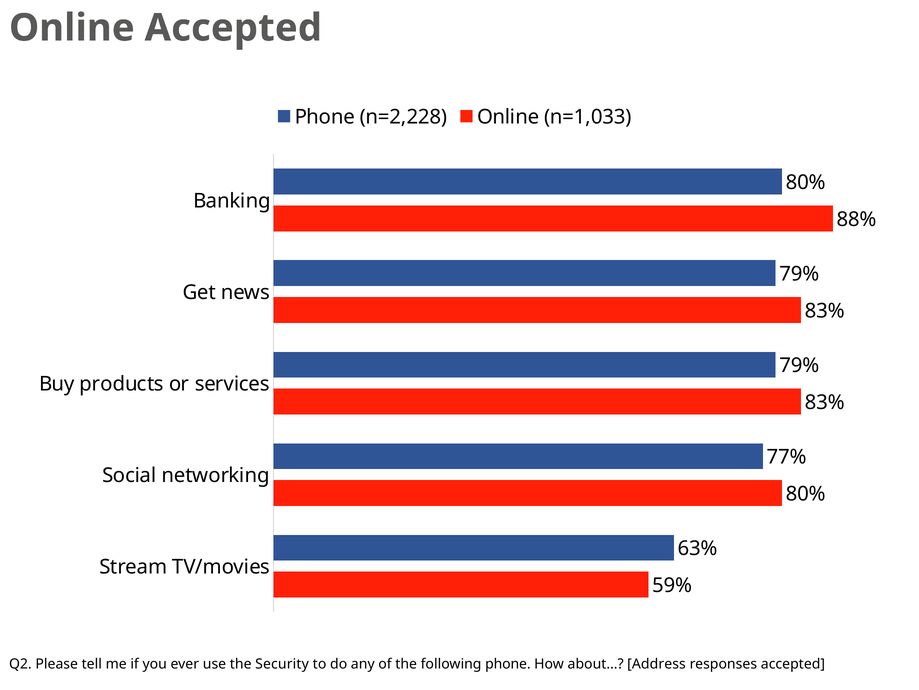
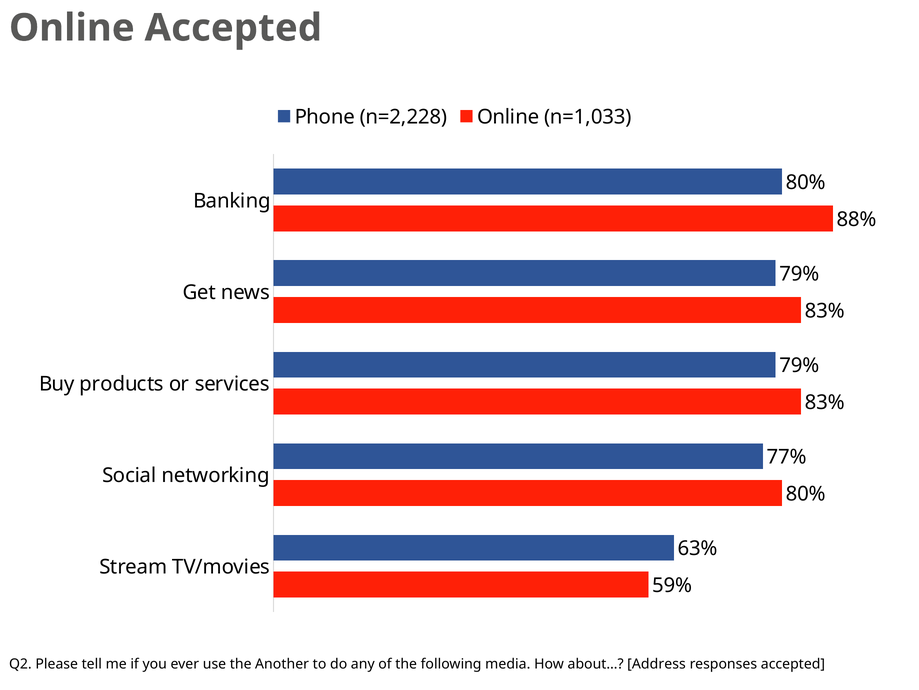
Security: Security -> Another
following phone: phone -> media
